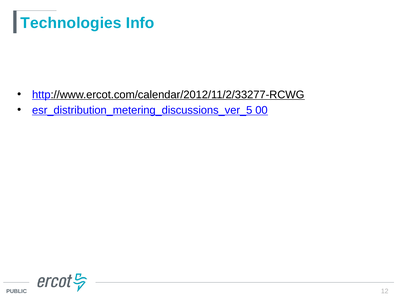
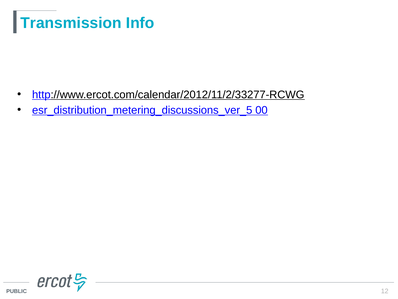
Technologies: Technologies -> Transmission
